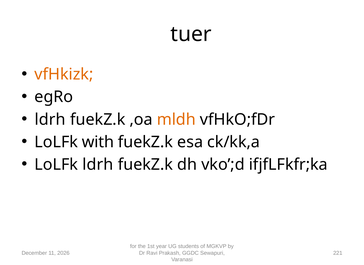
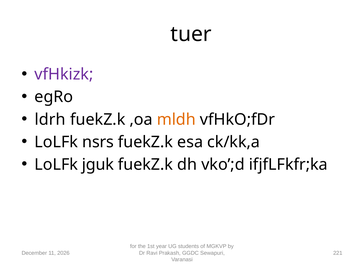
vfHkizk colour: orange -> purple
with: with -> nsrs
LoLFk ldrh: ldrh -> jguk
